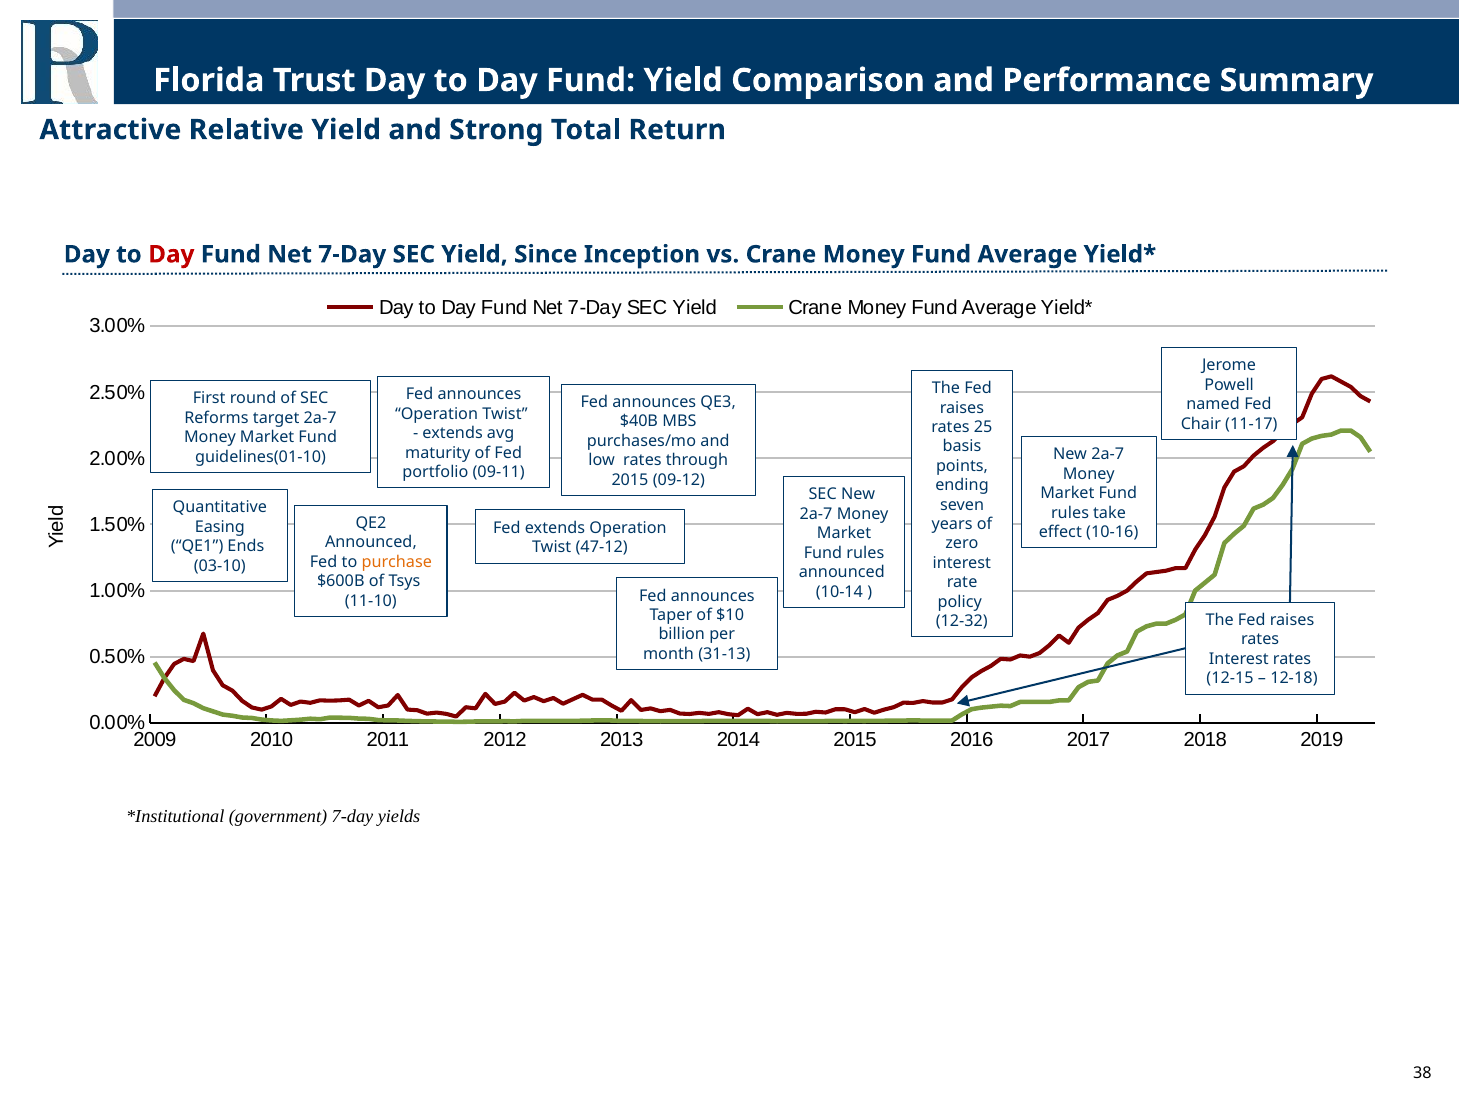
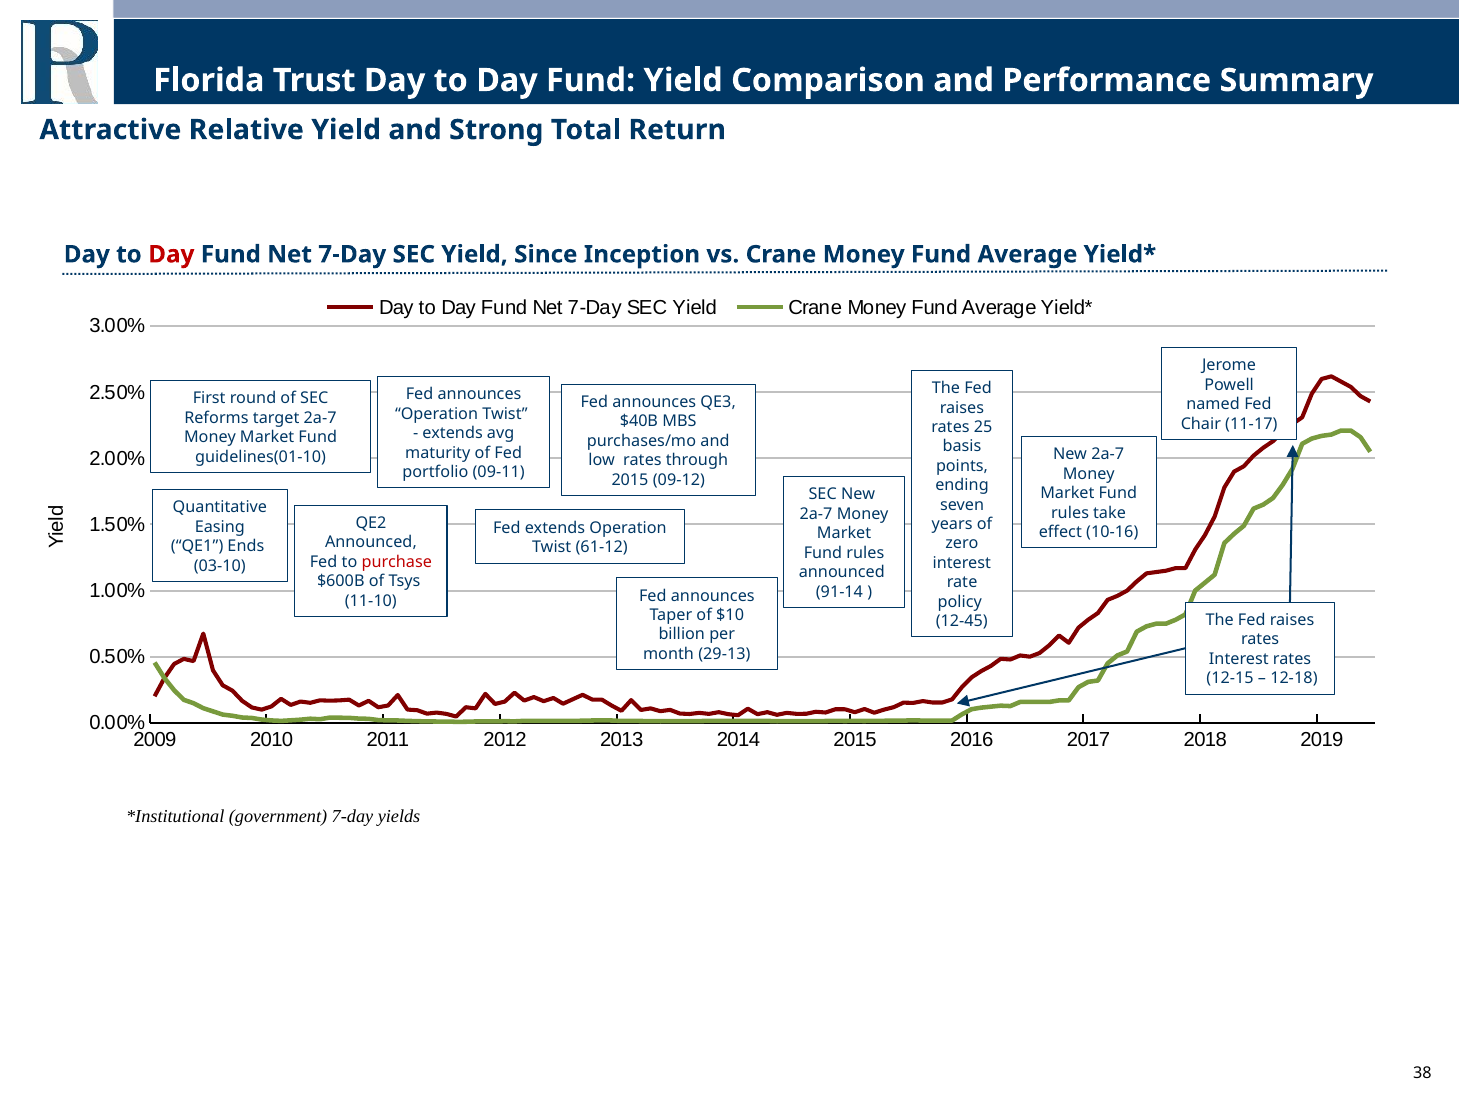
47-12: 47-12 -> 61-12
purchase colour: orange -> red
10-14: 10-14 -> 91-14
12-32: 12-32 -> 12-45
31-13: 31-13 -> 29-13
